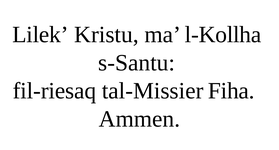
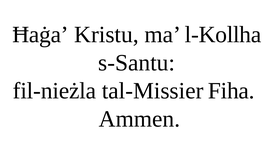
Lilek: Lilek -> Ħaġa
fil-riesaq: fil-riesaq -> fil-nieżla
